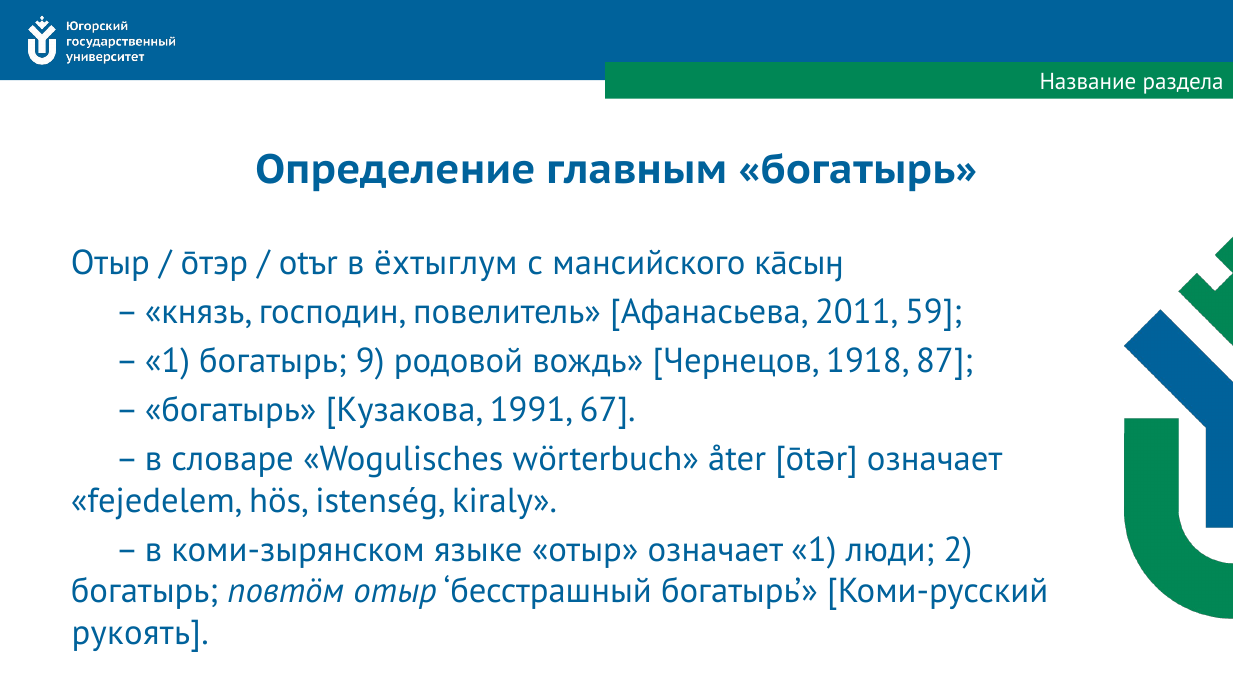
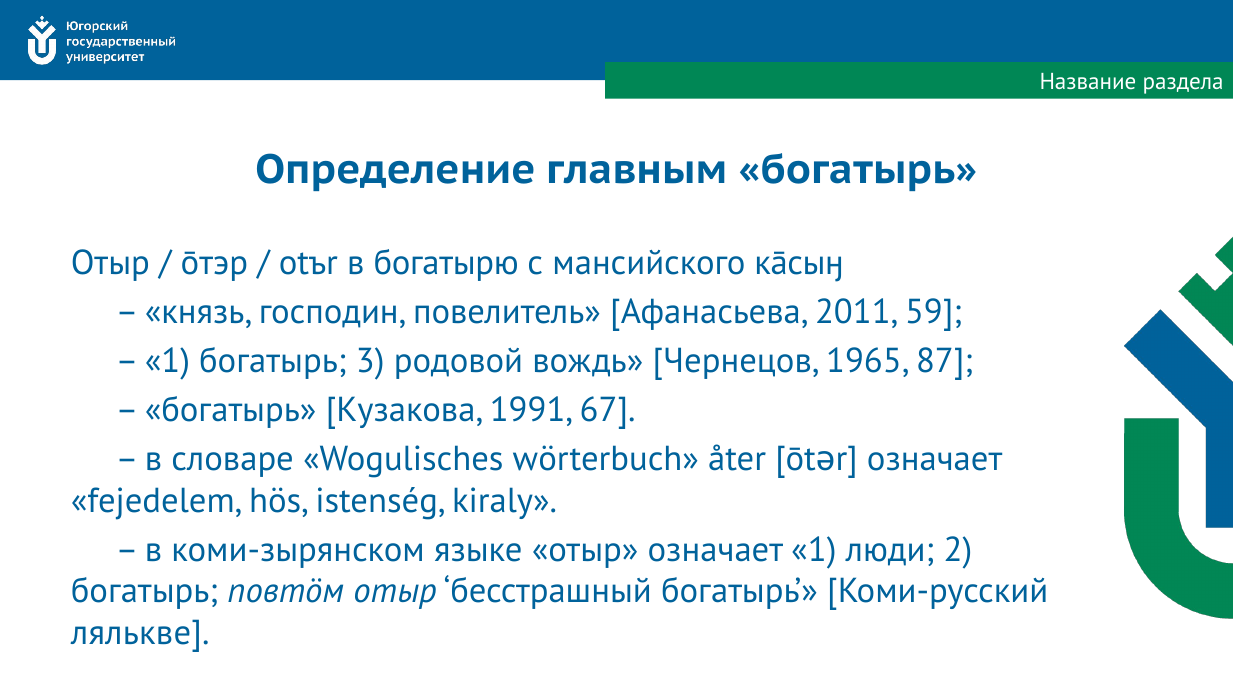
ёхтыглум: ёхтыглум -> богатырю
9: 9 -> 3
1918: 1918 -> 1965
рукоять: рукоять -> лялькве
